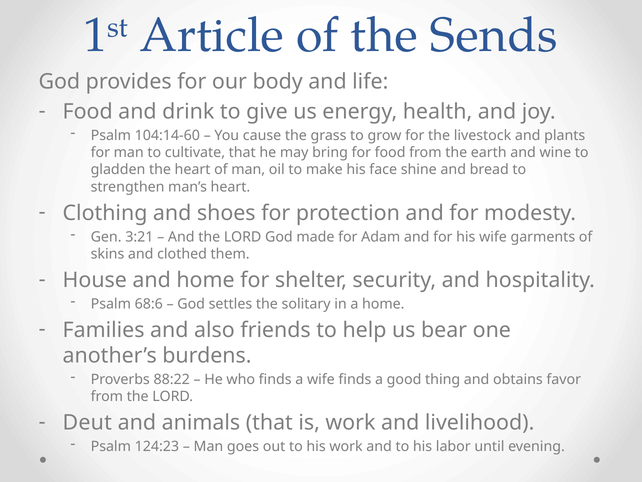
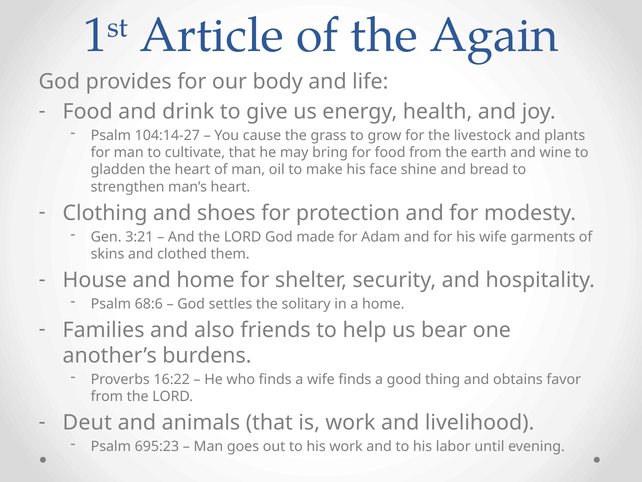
Sends: Sends -> Again
104:14-60: 104:14-60 -> 104:14-27
88:22: 88:22 -> 16:22
124:23: 124:23 -> 695:23
